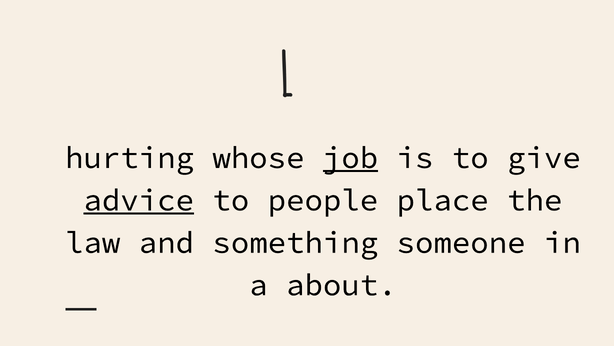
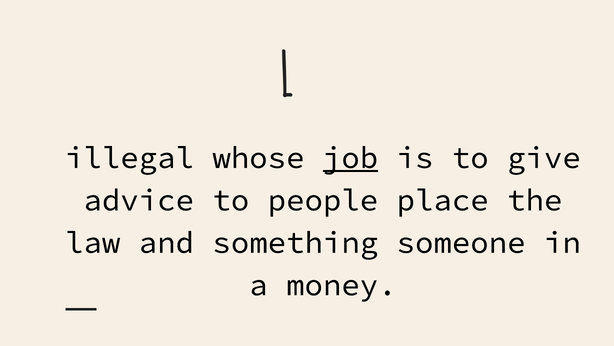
hurting: hurting -> illegal
advice underline: present -> none
about: about -> money
